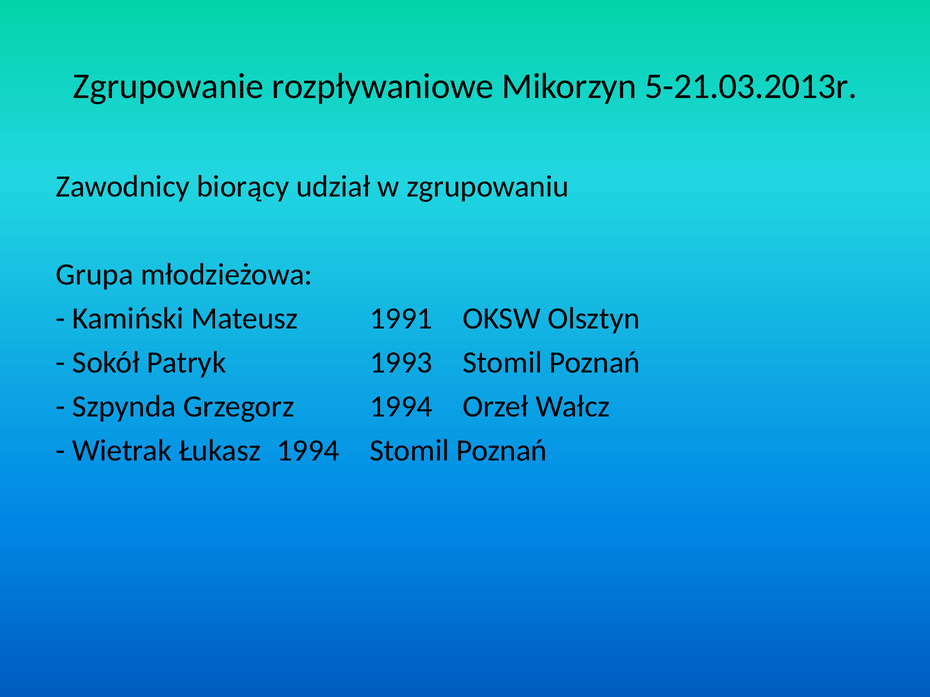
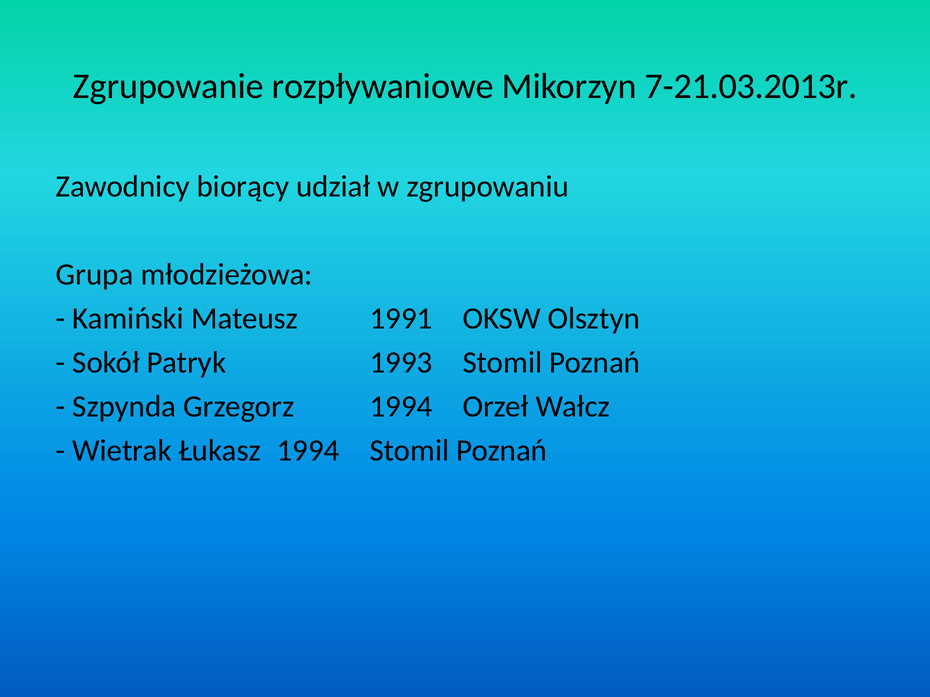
5-21.03.2013r: 5-21.03.2013r -> 7-21.03.2013r
